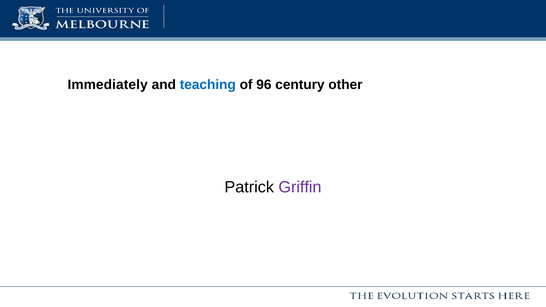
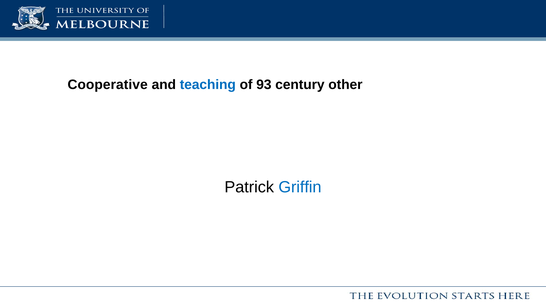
Immediately: Immediately -> Cooperative
96: 96 -> 93
Griffin colour: purple -> blue
